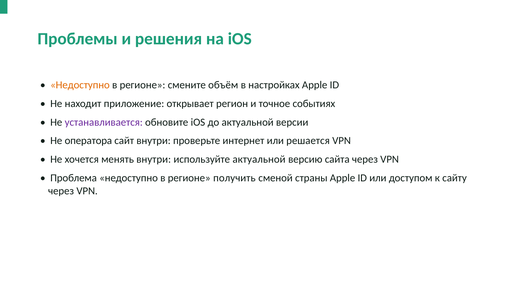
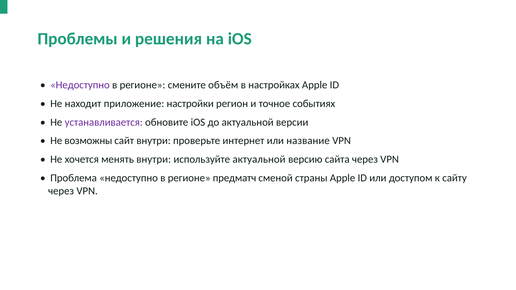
Недоступно at (80, 85) colour: orange -> purple
открывает: открывает -> настройки
оператора: оператора -> возможны
решается: решается -> название
получить: получить -> предматч
